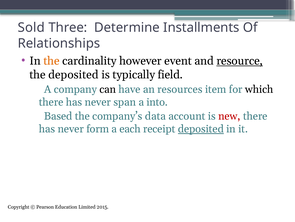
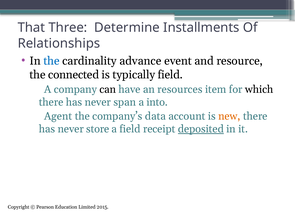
Sold: Sold -> That
the at (51, 61) colour: orange -> blue
however: however -> advance
resource underline: present -> none
the deposited: deposited -> connected
Based: Based -> Agent
new colour: red -> orange
form: form -> store
a each: each -> field
